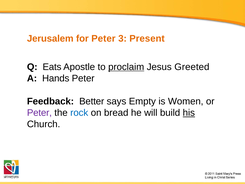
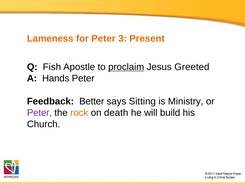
Jerusalem: Jerusalem -> Lameness
Eats: Eats -> Fish
Empty: Empty -> Sitting
Women: Women -> Ministry
rock colour: blue -> orange
bread: bread -> death
his underline: present -> none
